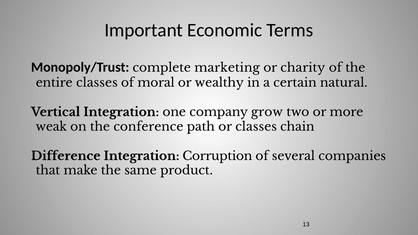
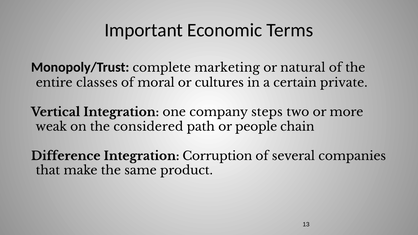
charity: charity -> natural
wealthy: wealthy -> cultures
natural: natural -> private
grow: grow -> steps
conference: conference -> considered
or classes: classes -> people
